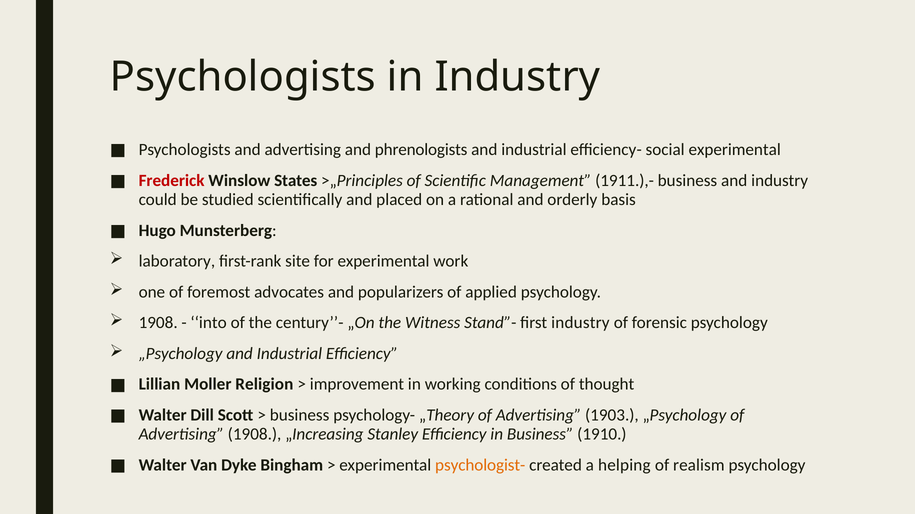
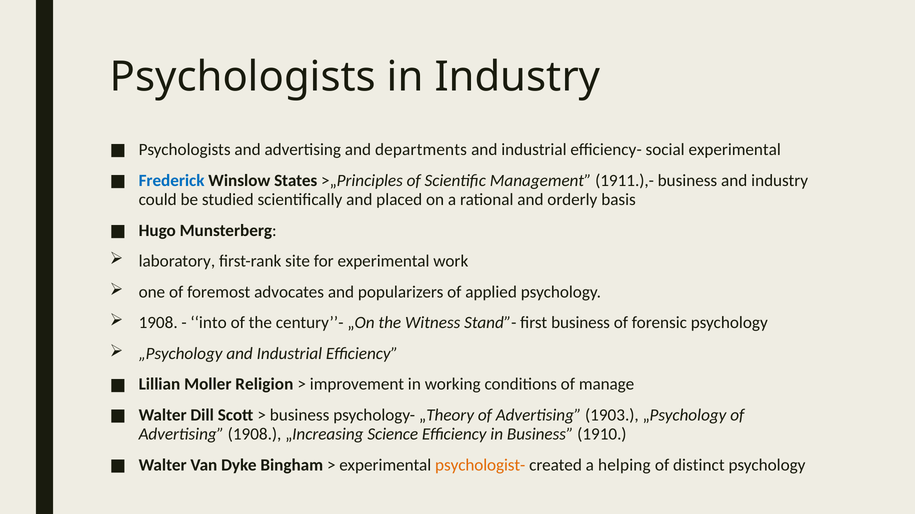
phrenologists: phrenologists -> departments
Frederick colour: red -> blue
first industry: industry -> business
thought: thought -> manage
Stanley: Stanley -> Science
realism: realism -> distinct
